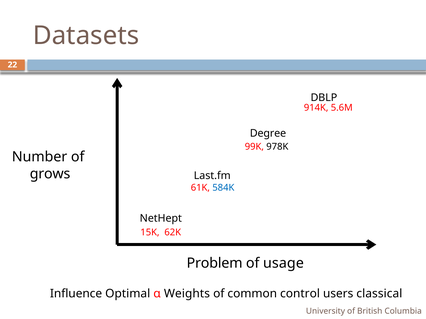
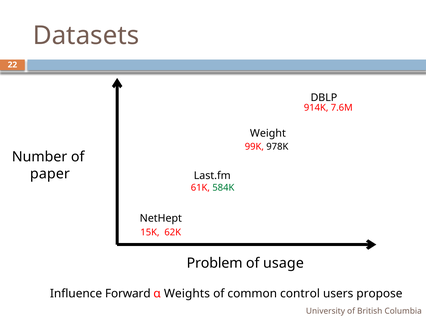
5.6M: 5.6M -> 7.6M
Degree: Degree -> Weight
grows: grows -> paper
584K colour: blue -> green
Optimal: Optimal -> Forward
classical: classical -> propose
